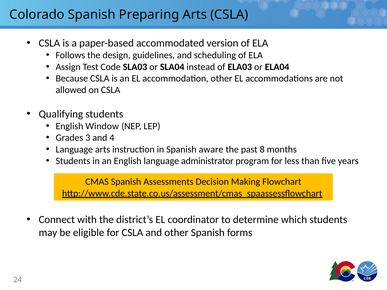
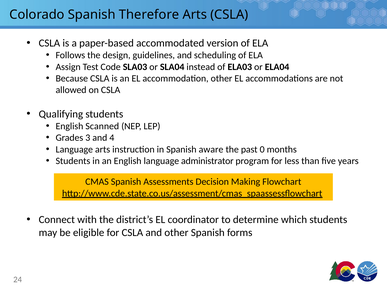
Preparing: Preparing -> Therefore
Window: Window -> Scanned
8: 8 -> 0
